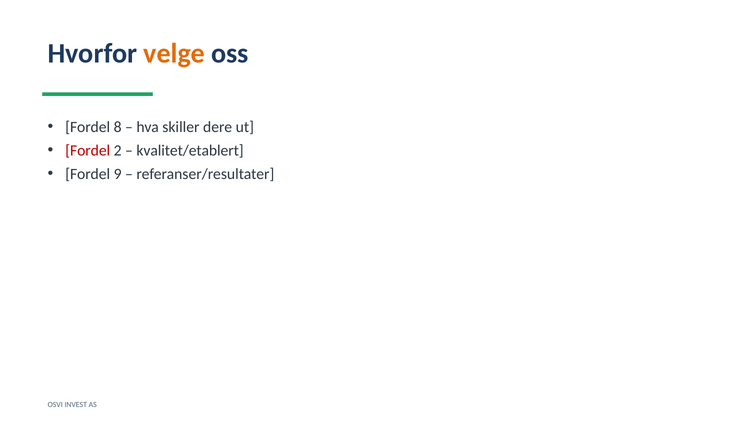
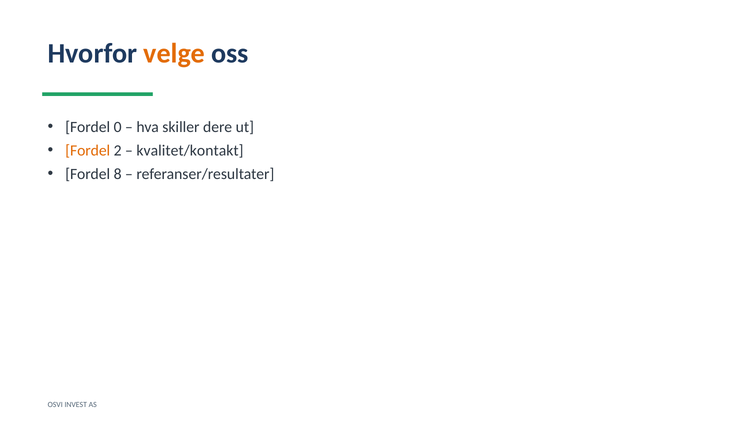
8: 8 -> 0
Fordel at (88, 150) colour: red -> orange
kvalitet/etablert: kvalitet/etablert -> kvalitet/kontakt
9: 9 -> 8
